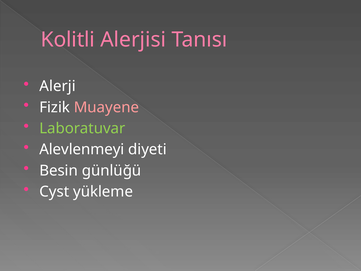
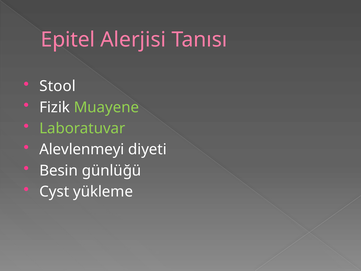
Kolitli: Kolitli -> Epitel
Alerji: Alerji -> Stool
Muayene colour: pink -> light green
